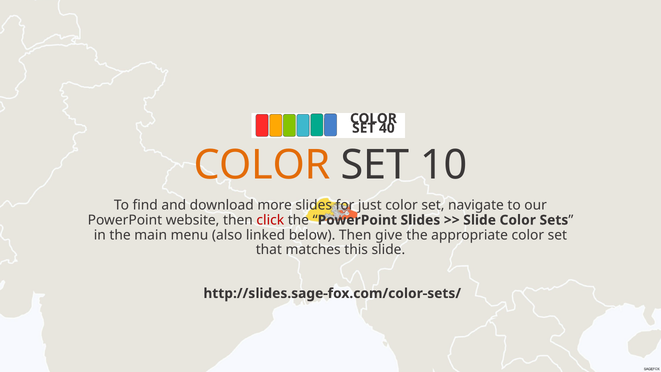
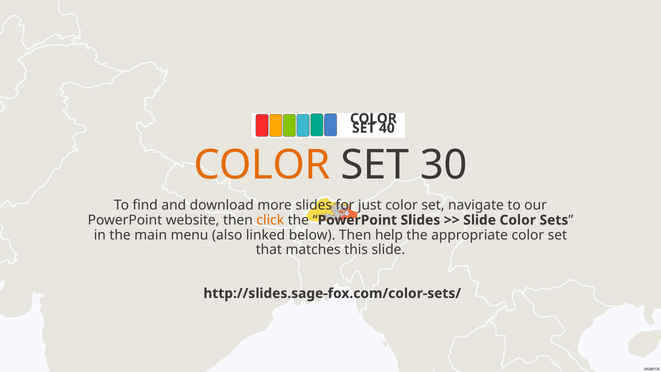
10: 10 -> 30
click colour: red -> orange
give: give -> help
